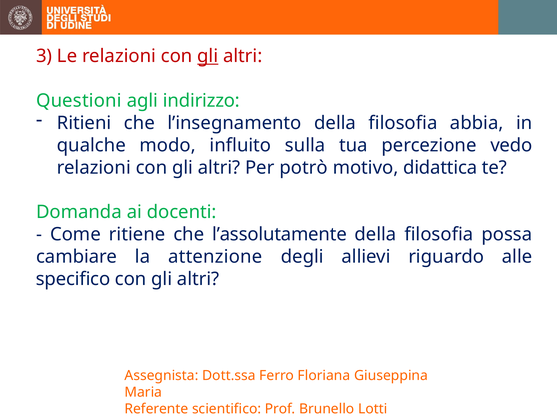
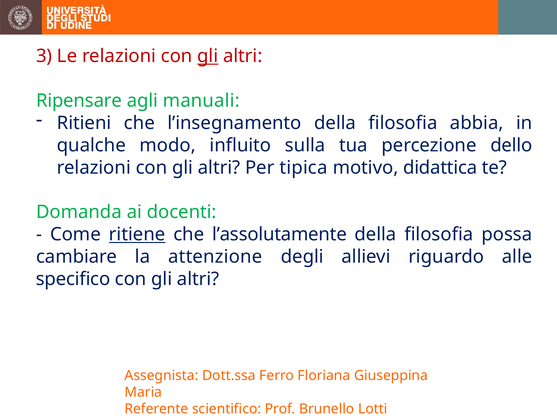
Questioni: Questioni -> Ripensare
indirizzo: indirizzo -> manuali
vedo: vedo -> dello
potrò: potrò -> tipica
ritiene underline: none -> present
